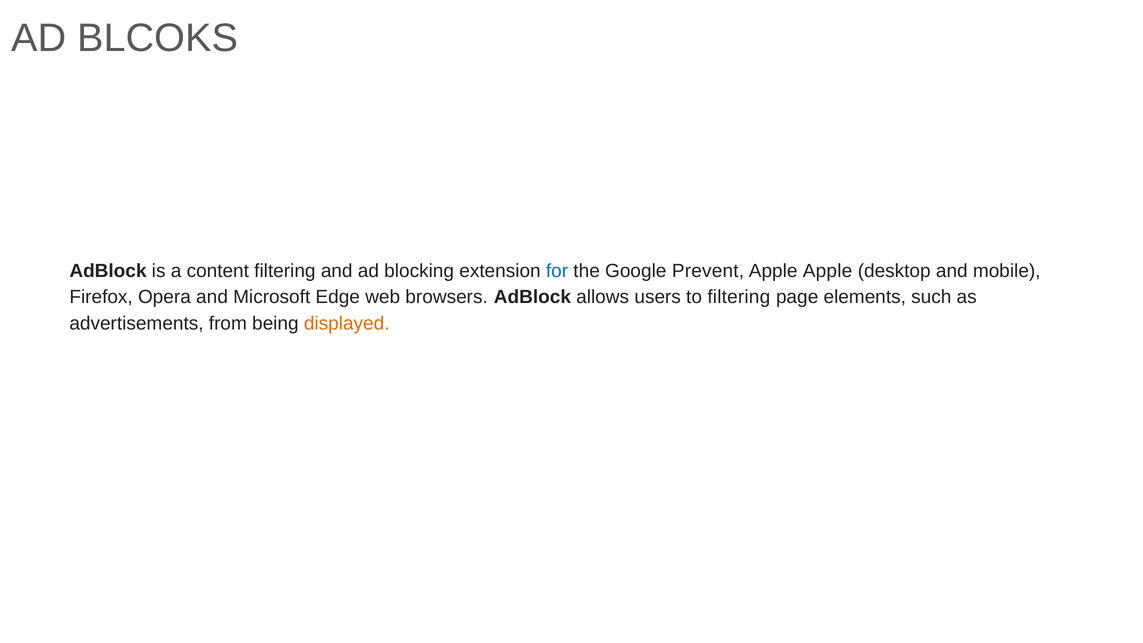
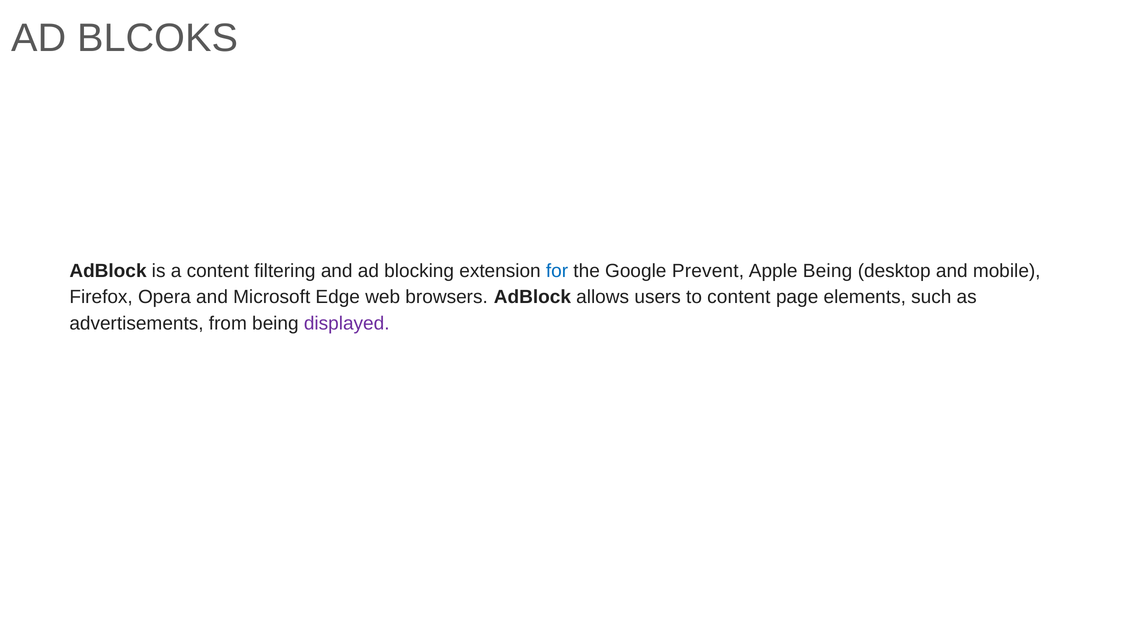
Apple Apple: Apple -> Being
to filtering: filtering -> content
displayed colour: orange -> purple
